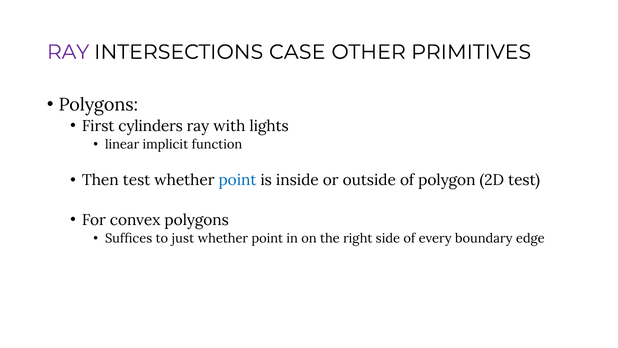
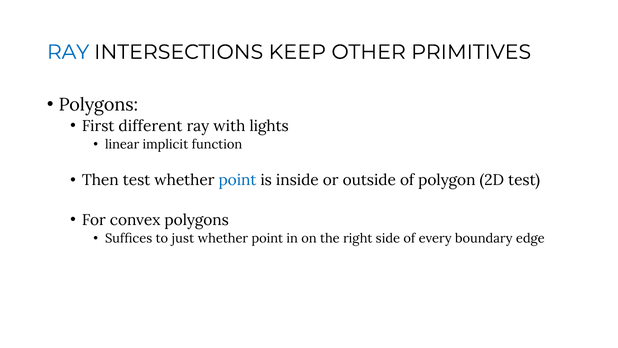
RAY at (68, 52) colour: purple -> blue
CASE: CASE -> KEEP
cylinders: cylinders -> different
